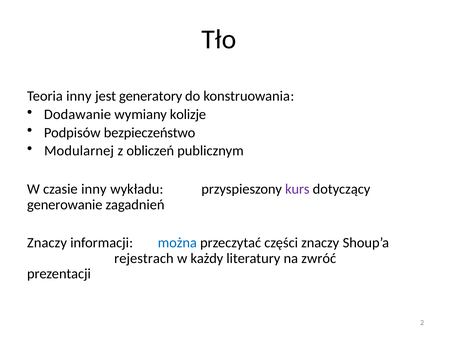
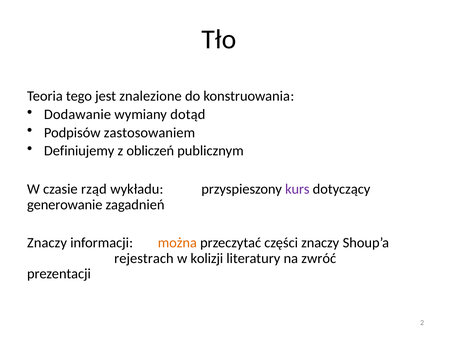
Teoria inny: inny -> tego
generatory: generatory -> znalezione
kolizje: kolizje -> dotąd
bezpieczeństwo: bezpieczeństwo -> zastosowaniem
Modularnej: Modularnej -> Definiujemy
czasie inny: inny -> rząd
można colour: blue -> orange
każdy: każdy -> kolizji
